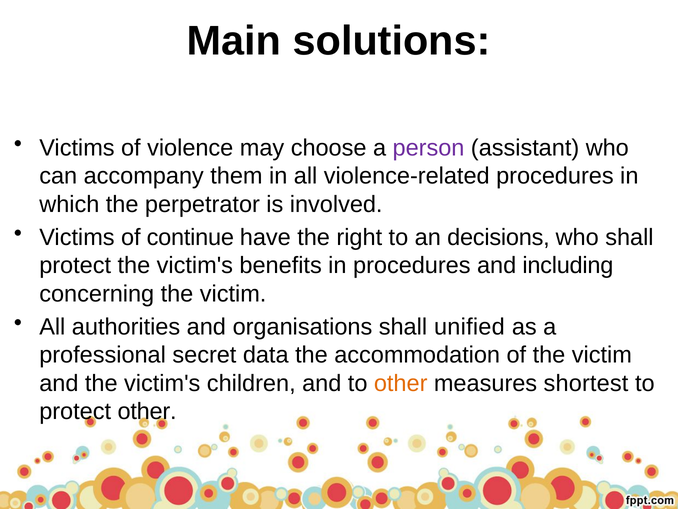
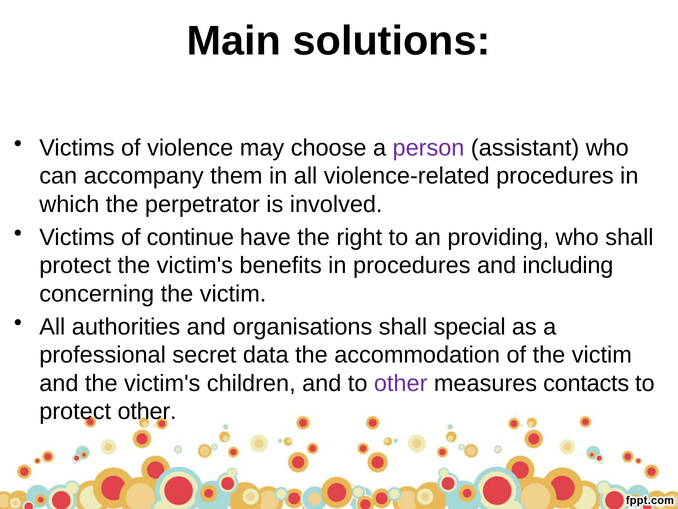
decisions: decisions -> providing
unified: unified -> special
other at (401, 383) colour: orange -> purple
shortest: shortest -> contacts
